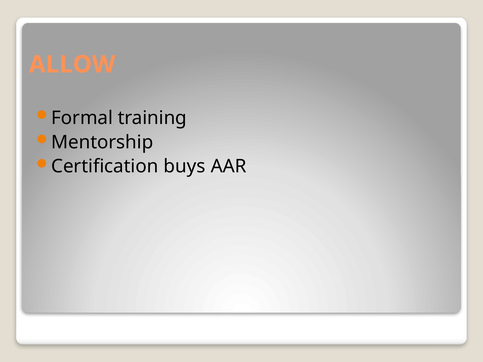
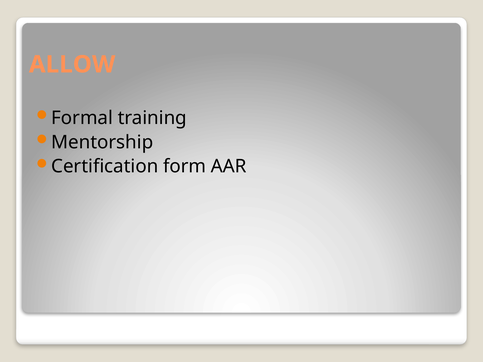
buys: buys -> form
